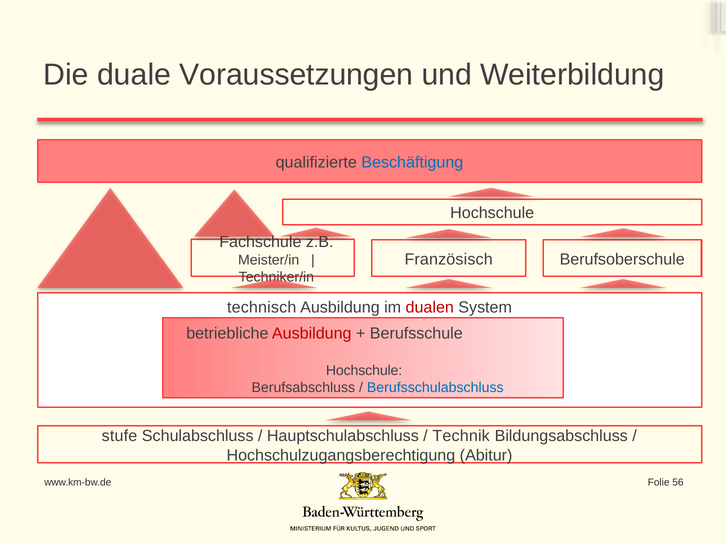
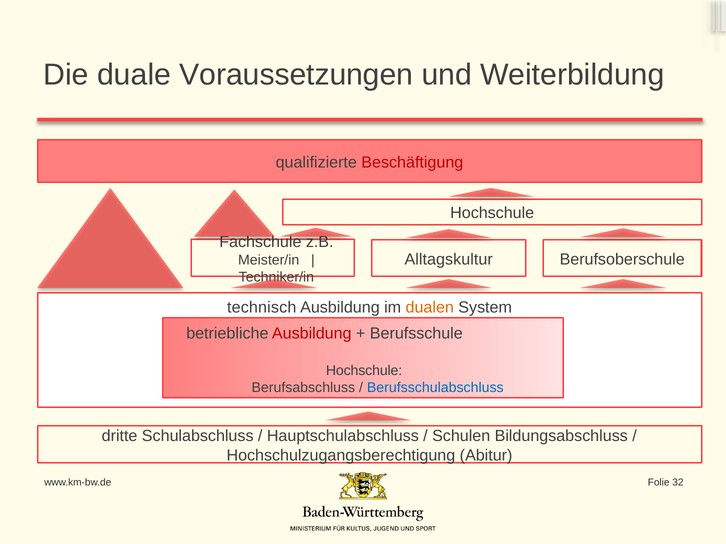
Beschäftigung colour: blue -> red
Französisch: Französisch -> Alltagskultur
dualen colour: red -> orange
stufe: stufe -> dritte
Technik: Technik -> Schulen
56: 56 -> 32
